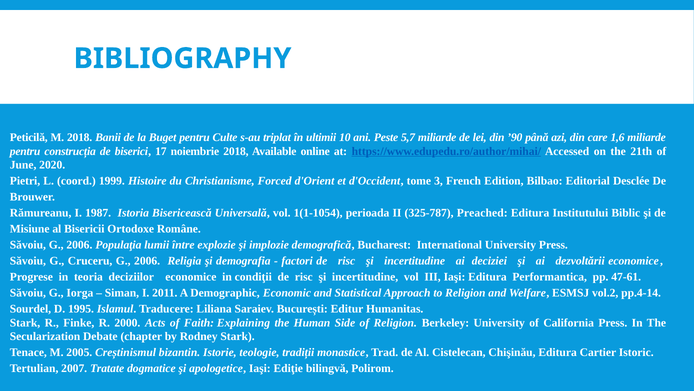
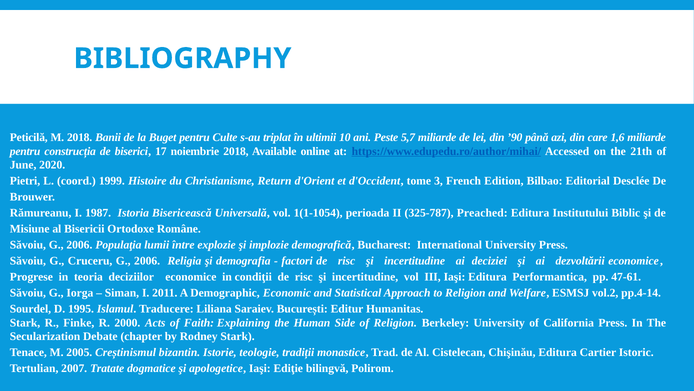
Forced: Forced -> Return
